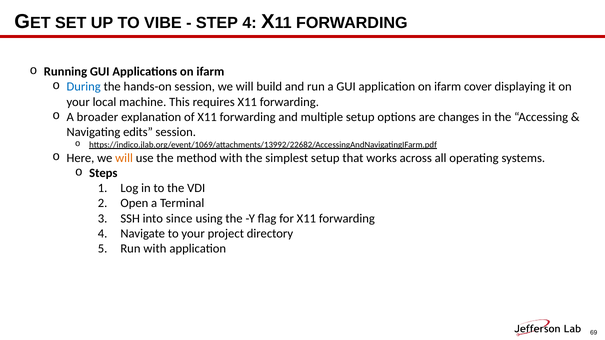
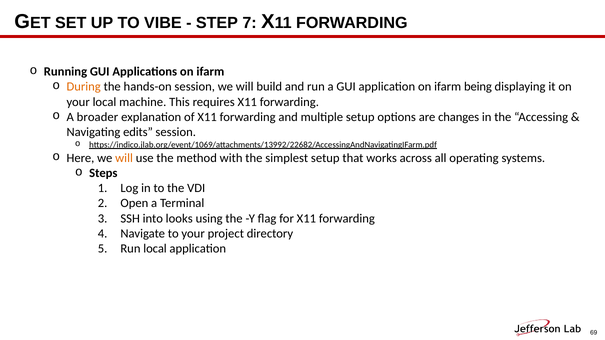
STEP 4: 4 -> 7
During colour: blue -> orange
cover: cover -> being
since: since -> looks
Run with: with -> local
